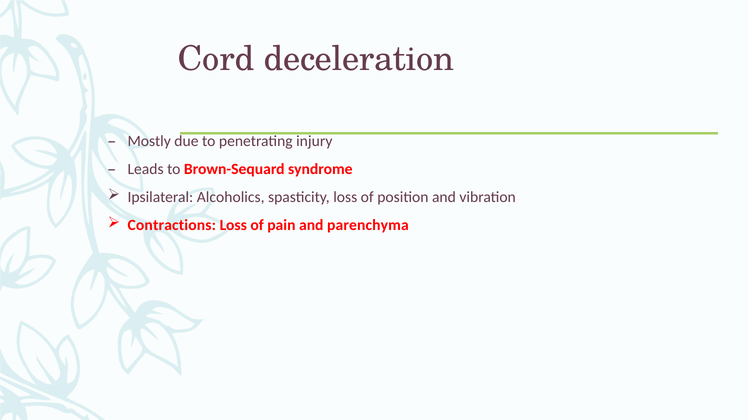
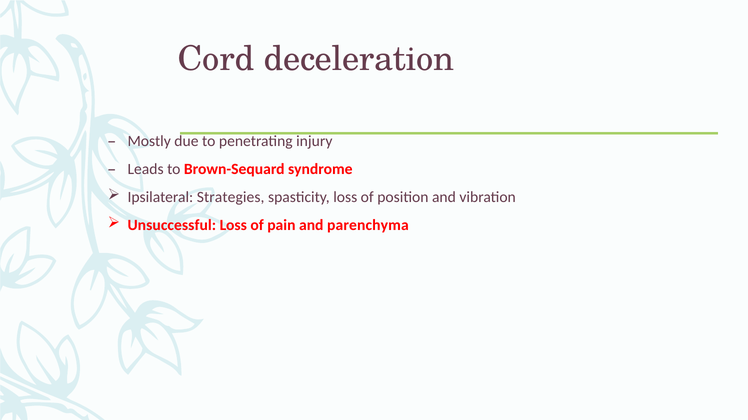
Alcoholics: Alcoholics -> Strategies
Contractions: Contractions -> Unsuccessful
